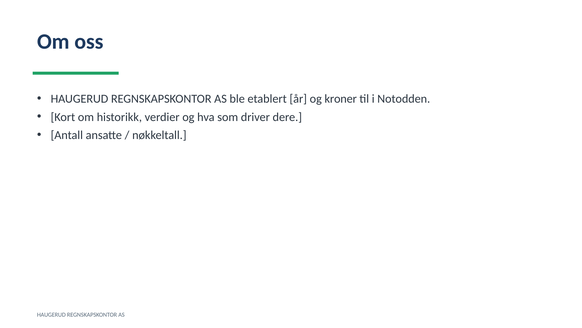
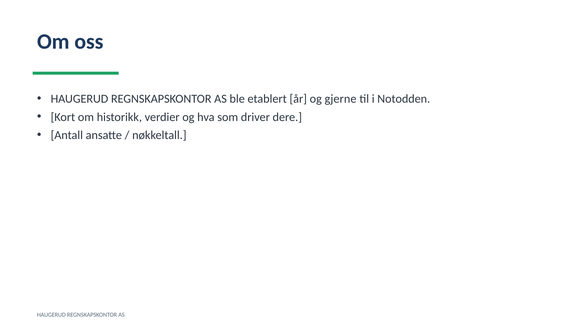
kroner: kroner -> gjerne
